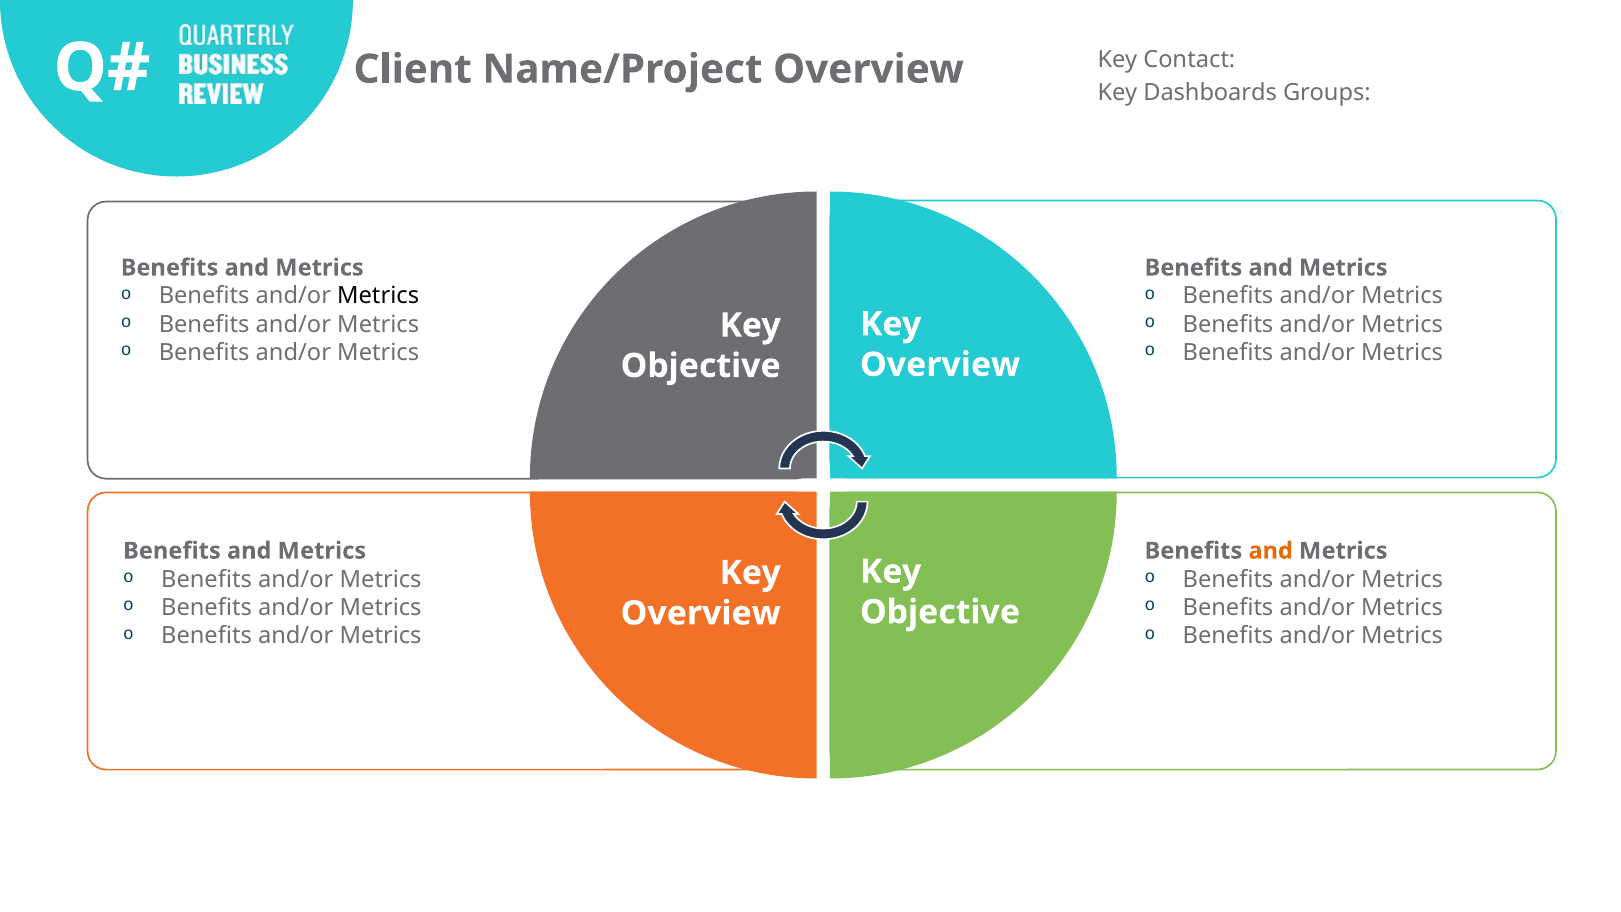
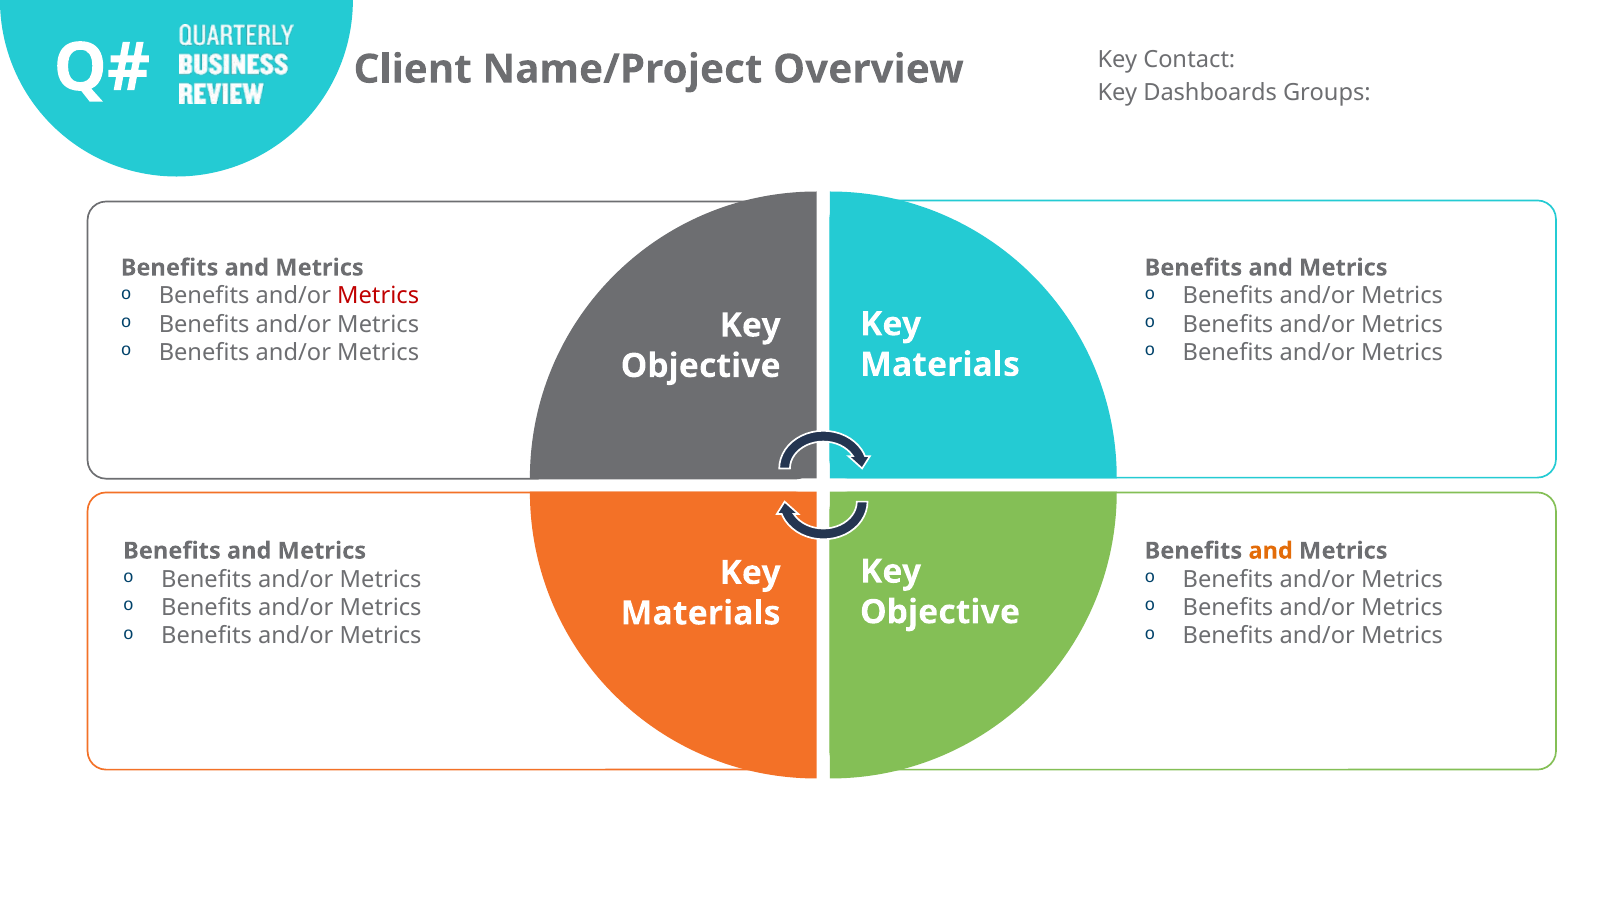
Metrics at (378, 296) colour: black -> red
Overview at (940, 365): Overview -> Materials
Overview at (701, 613): Overview -> Materials
